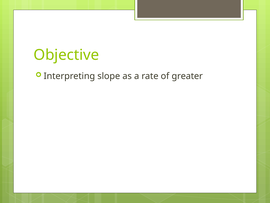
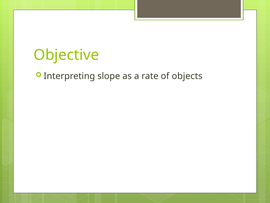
greater: greater -> objects
